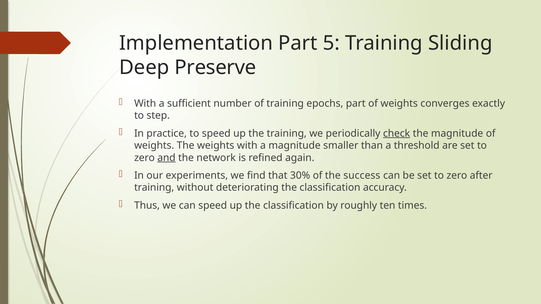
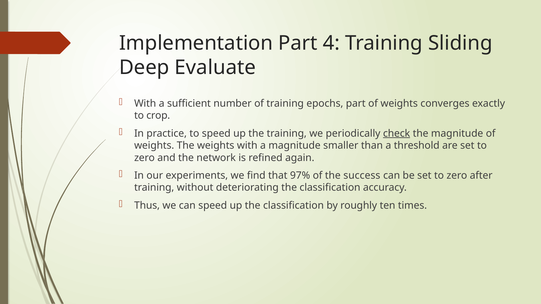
5: 5 -> 4
Preserve: Preserve -> Evaluate
step: step -> crop
and underline: present -> none
30%: 30% -> 97%
